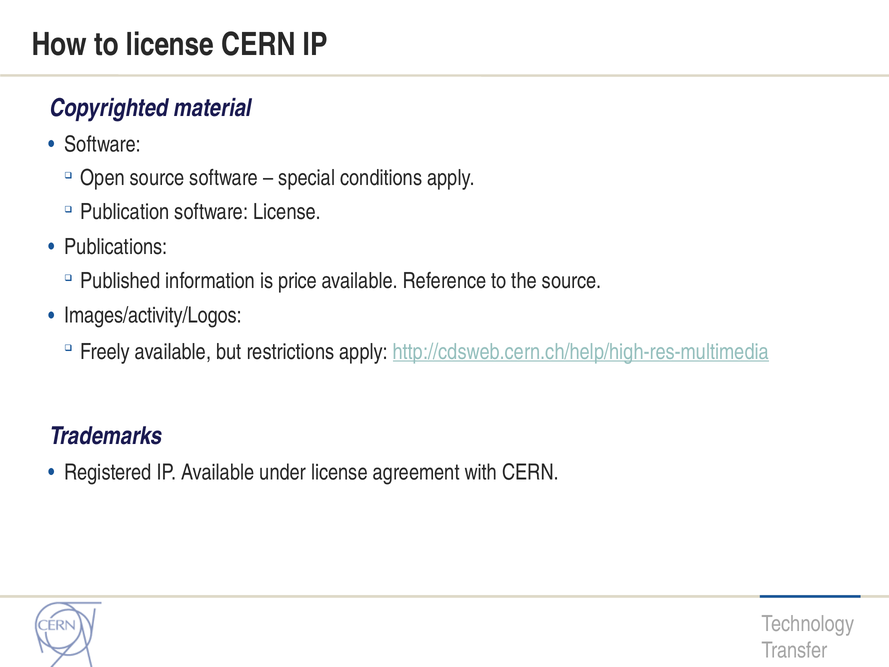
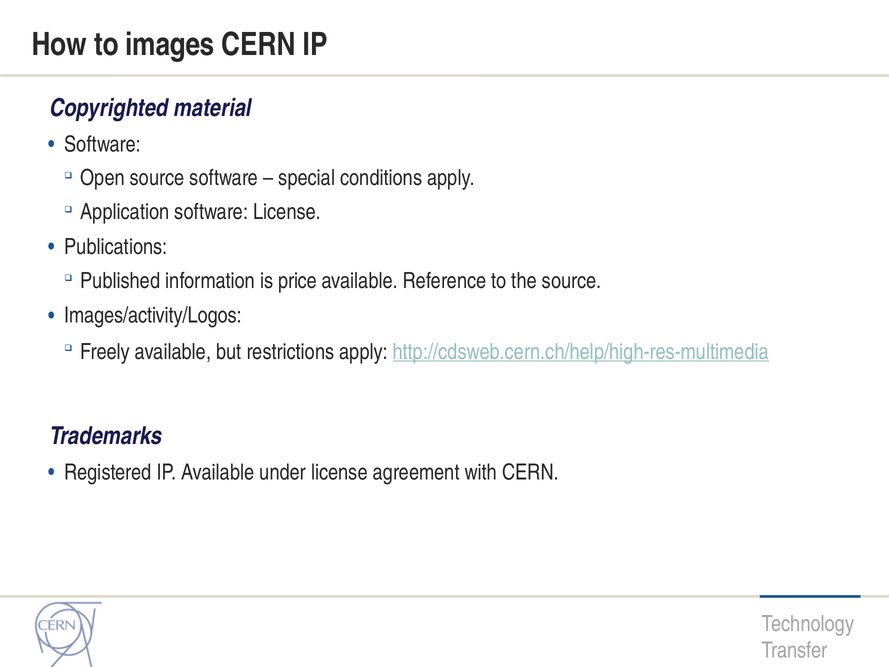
to license: license -> images
Publication: Publication -> Application
